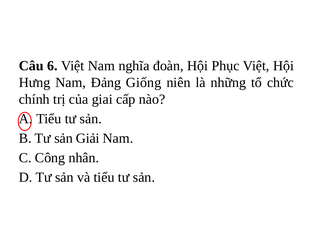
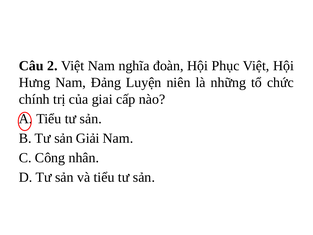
6: 6 -> 2
Giống: Giống -> Luyện
